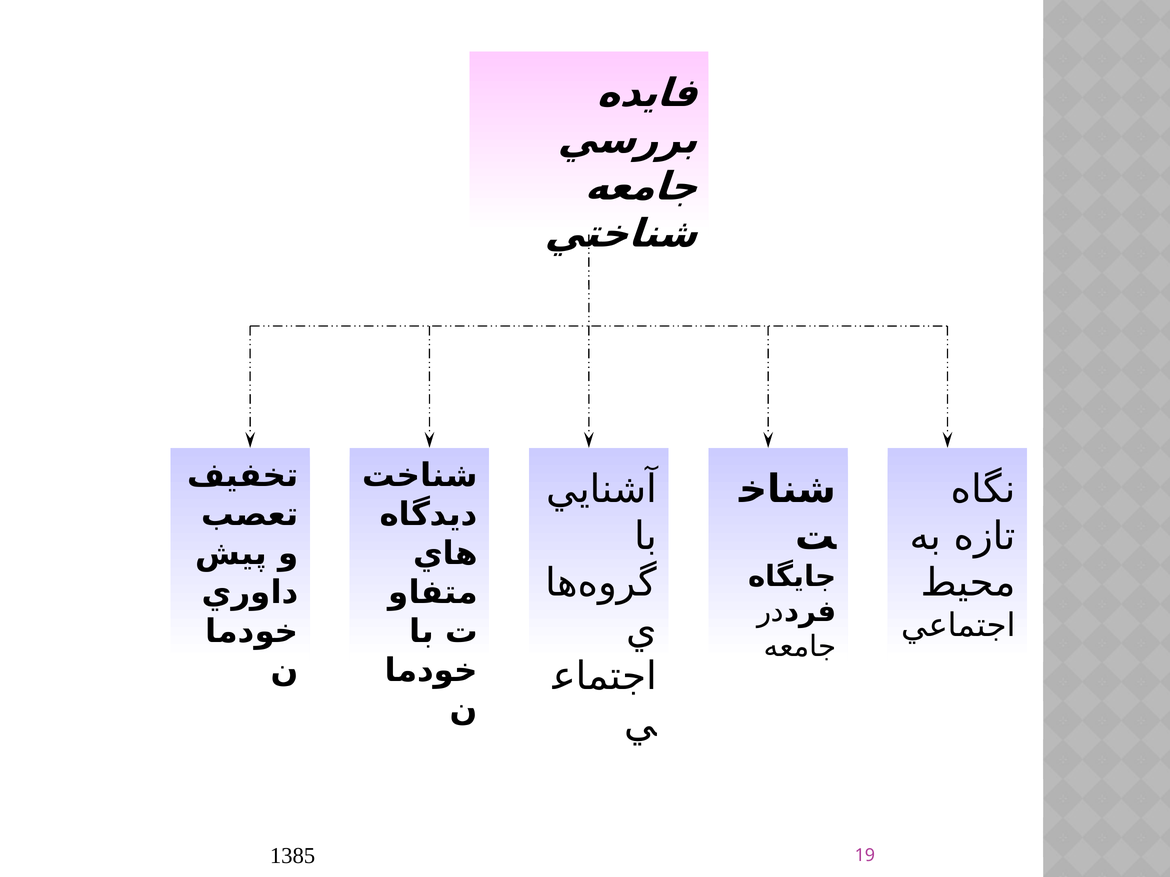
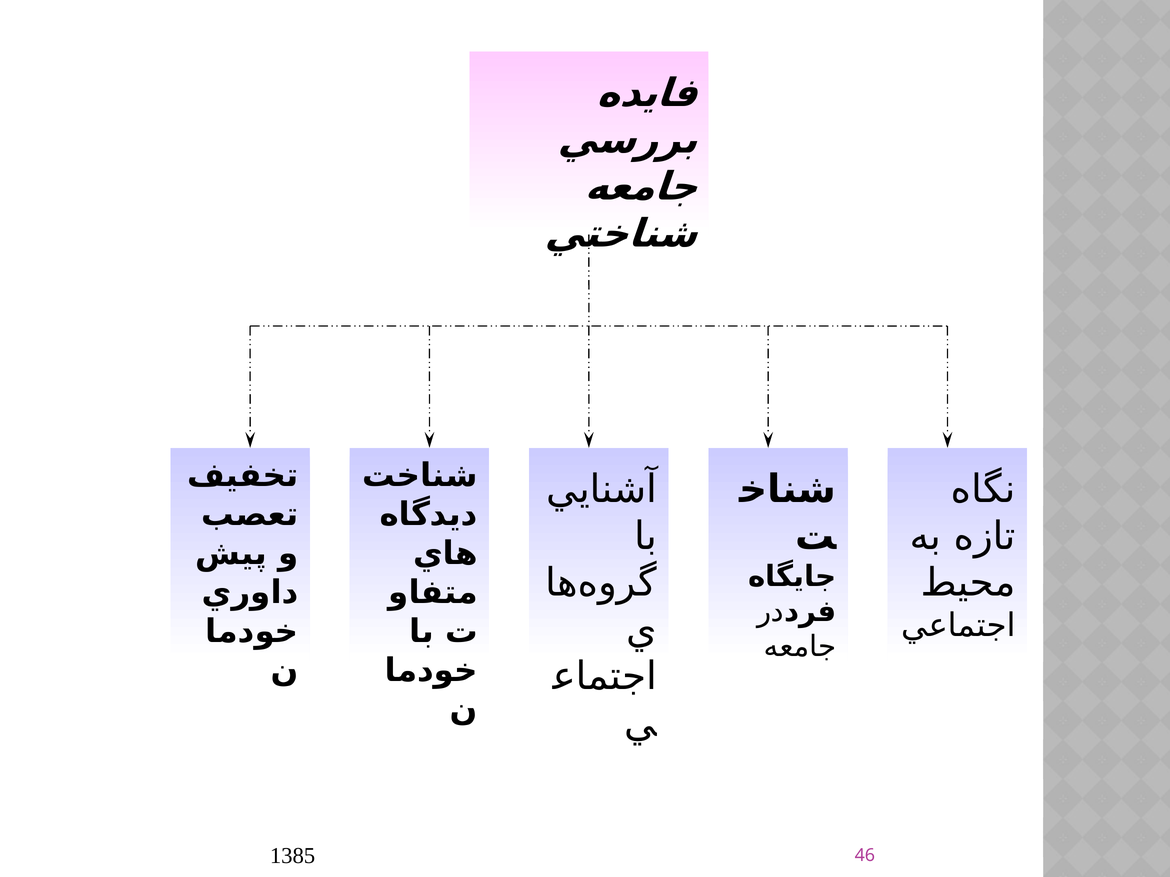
19: 19 -> 46
